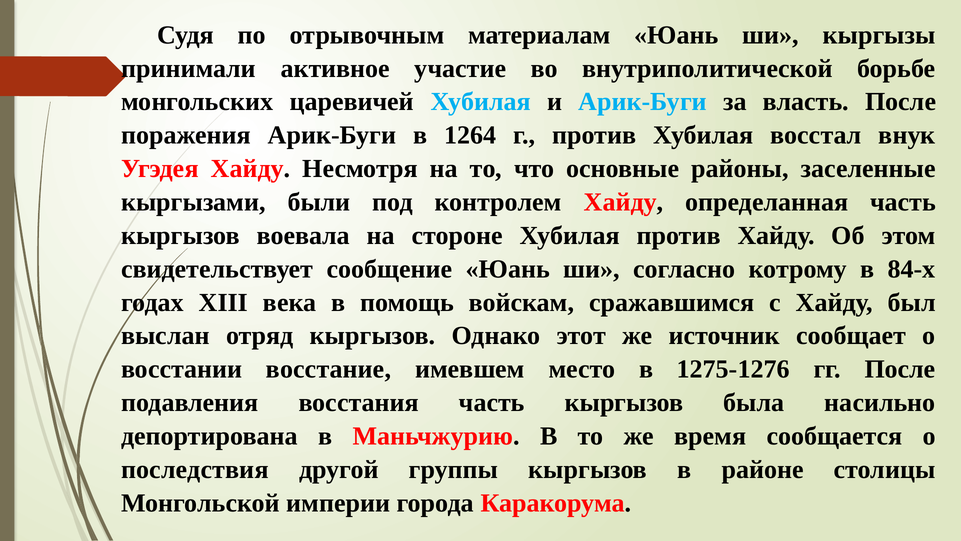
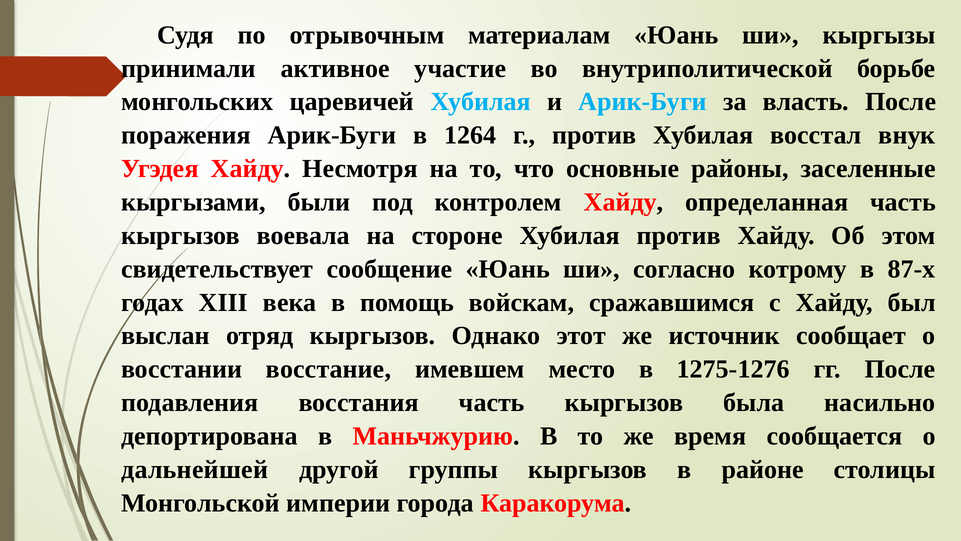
84-х: 84-х -> 87-х
последствия: последствия -> дальнейшей
